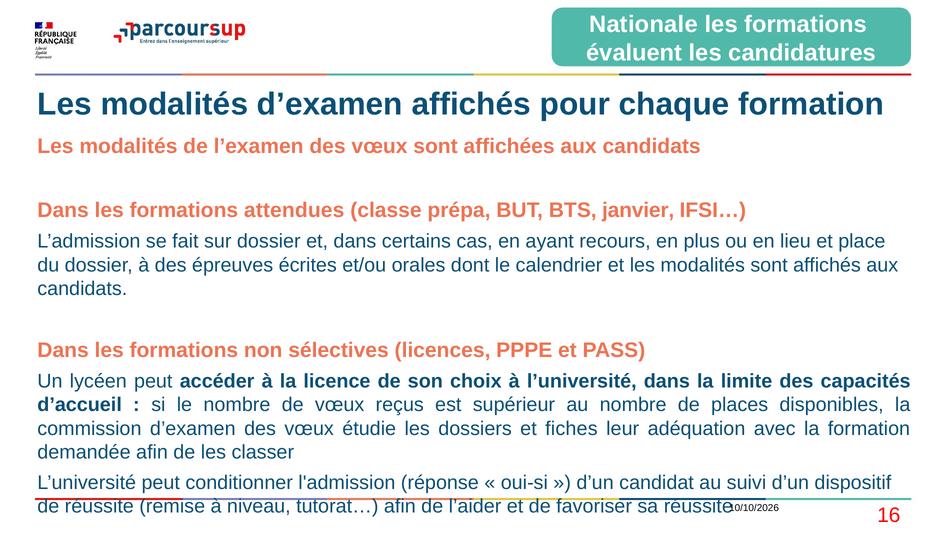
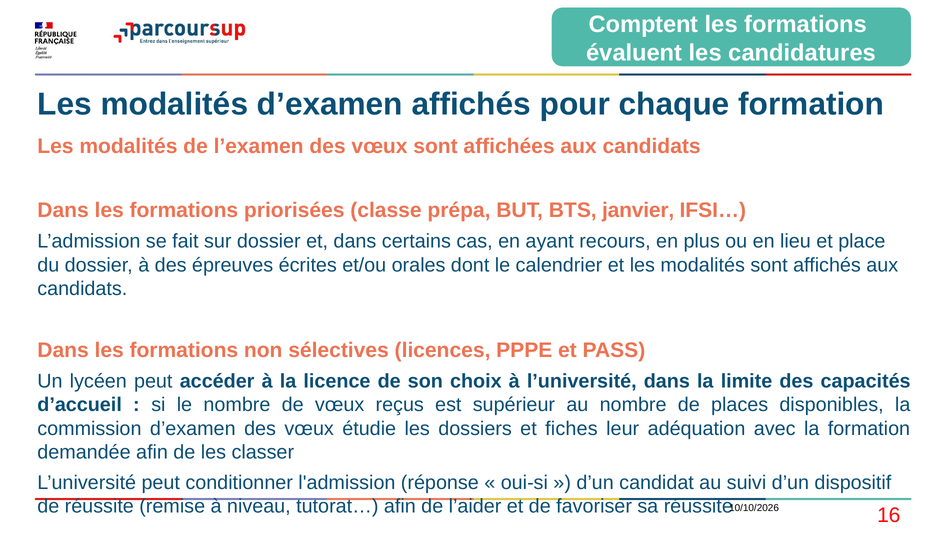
Nationale: Nationale -> Comptent
attendues: attendues -> priorisées
